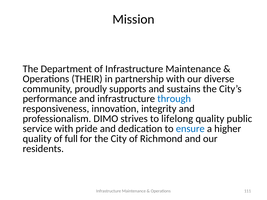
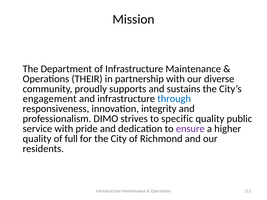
performance: performance -> engagement
lifelong: lifelong -> specific
ensure colour: blue -> purple
